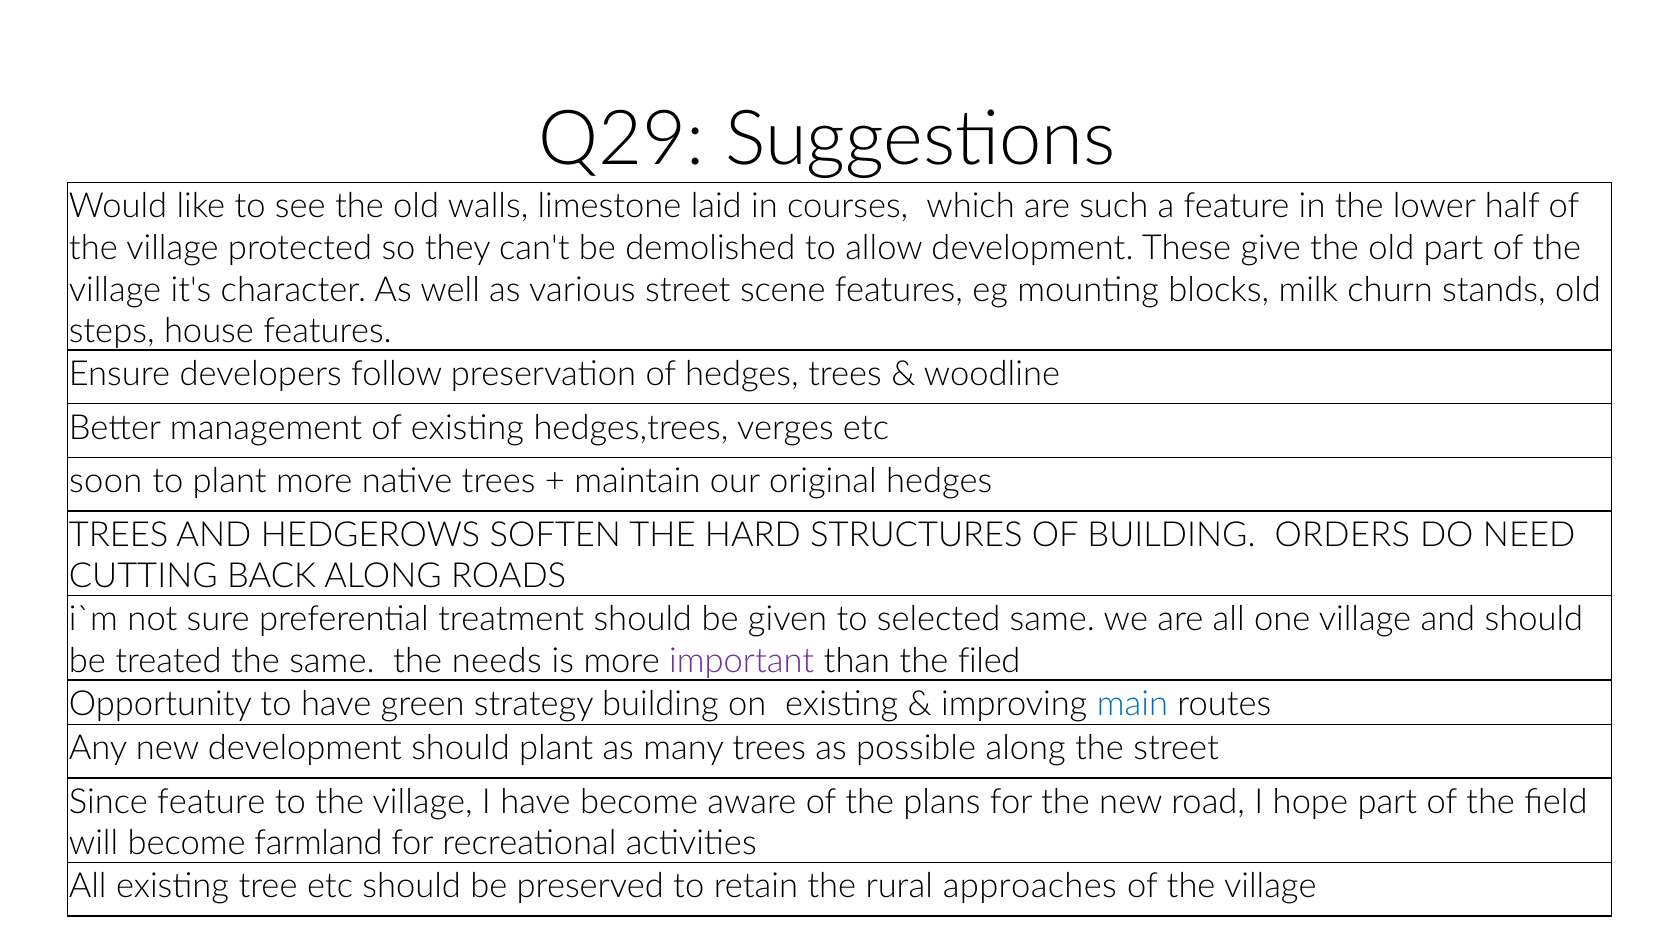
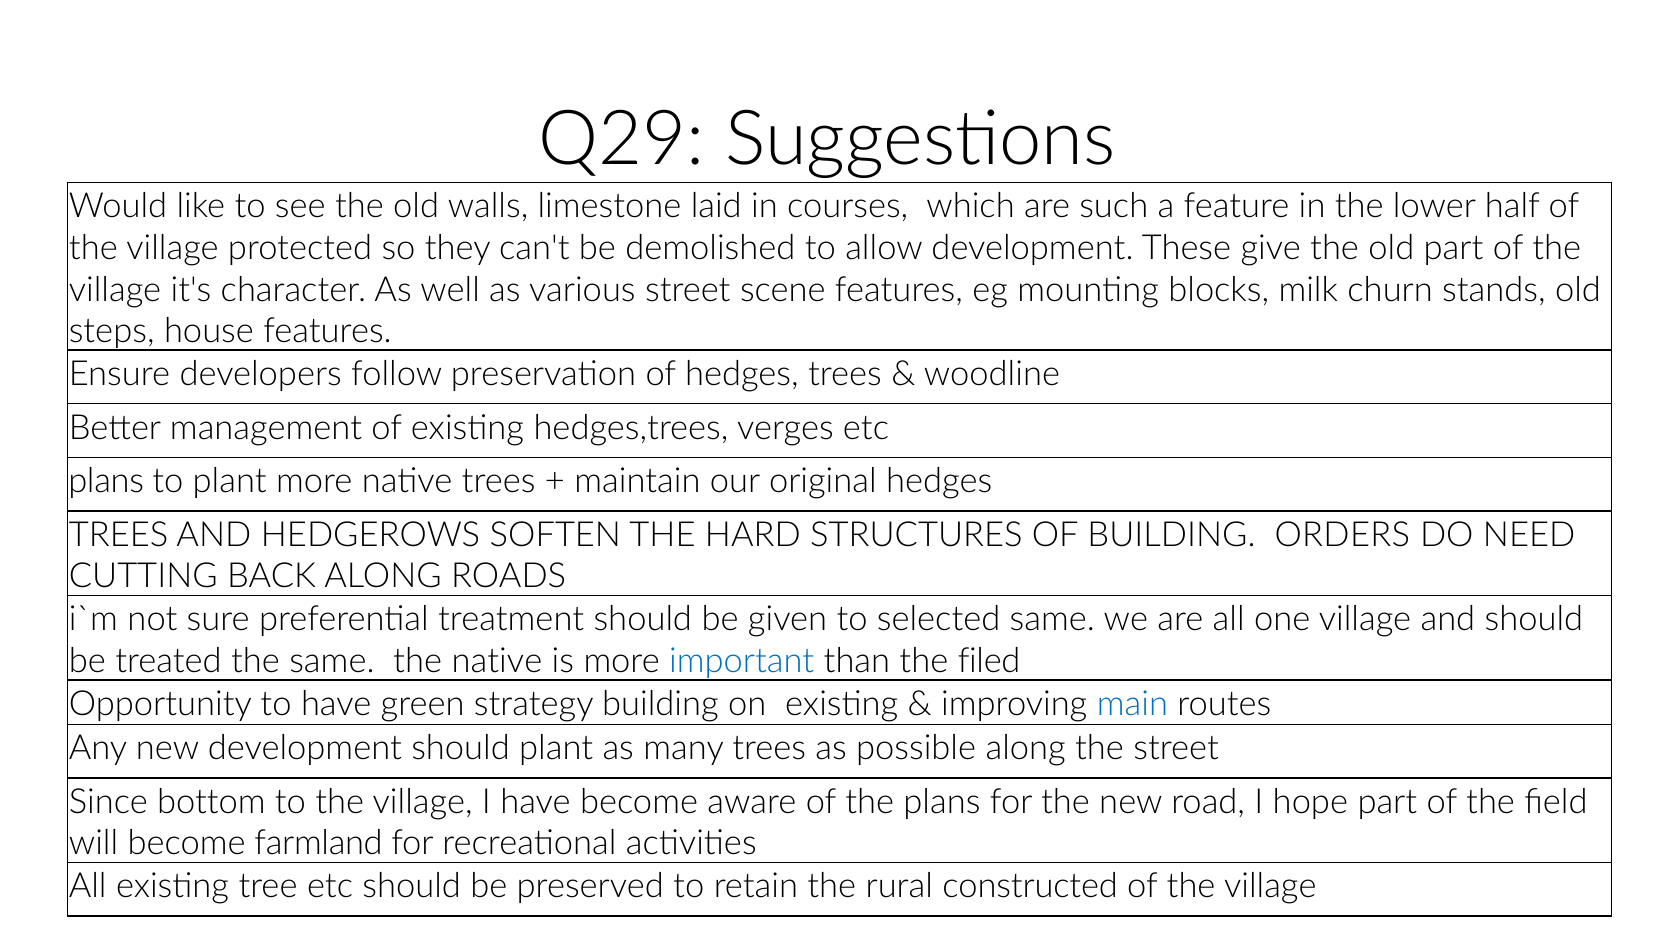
soon at (106, 481): soon -> plans
the needs: needs -> native
important colour: purple -> blue
Since feature: feature -> bottom
approaches: approaches -> constructed
